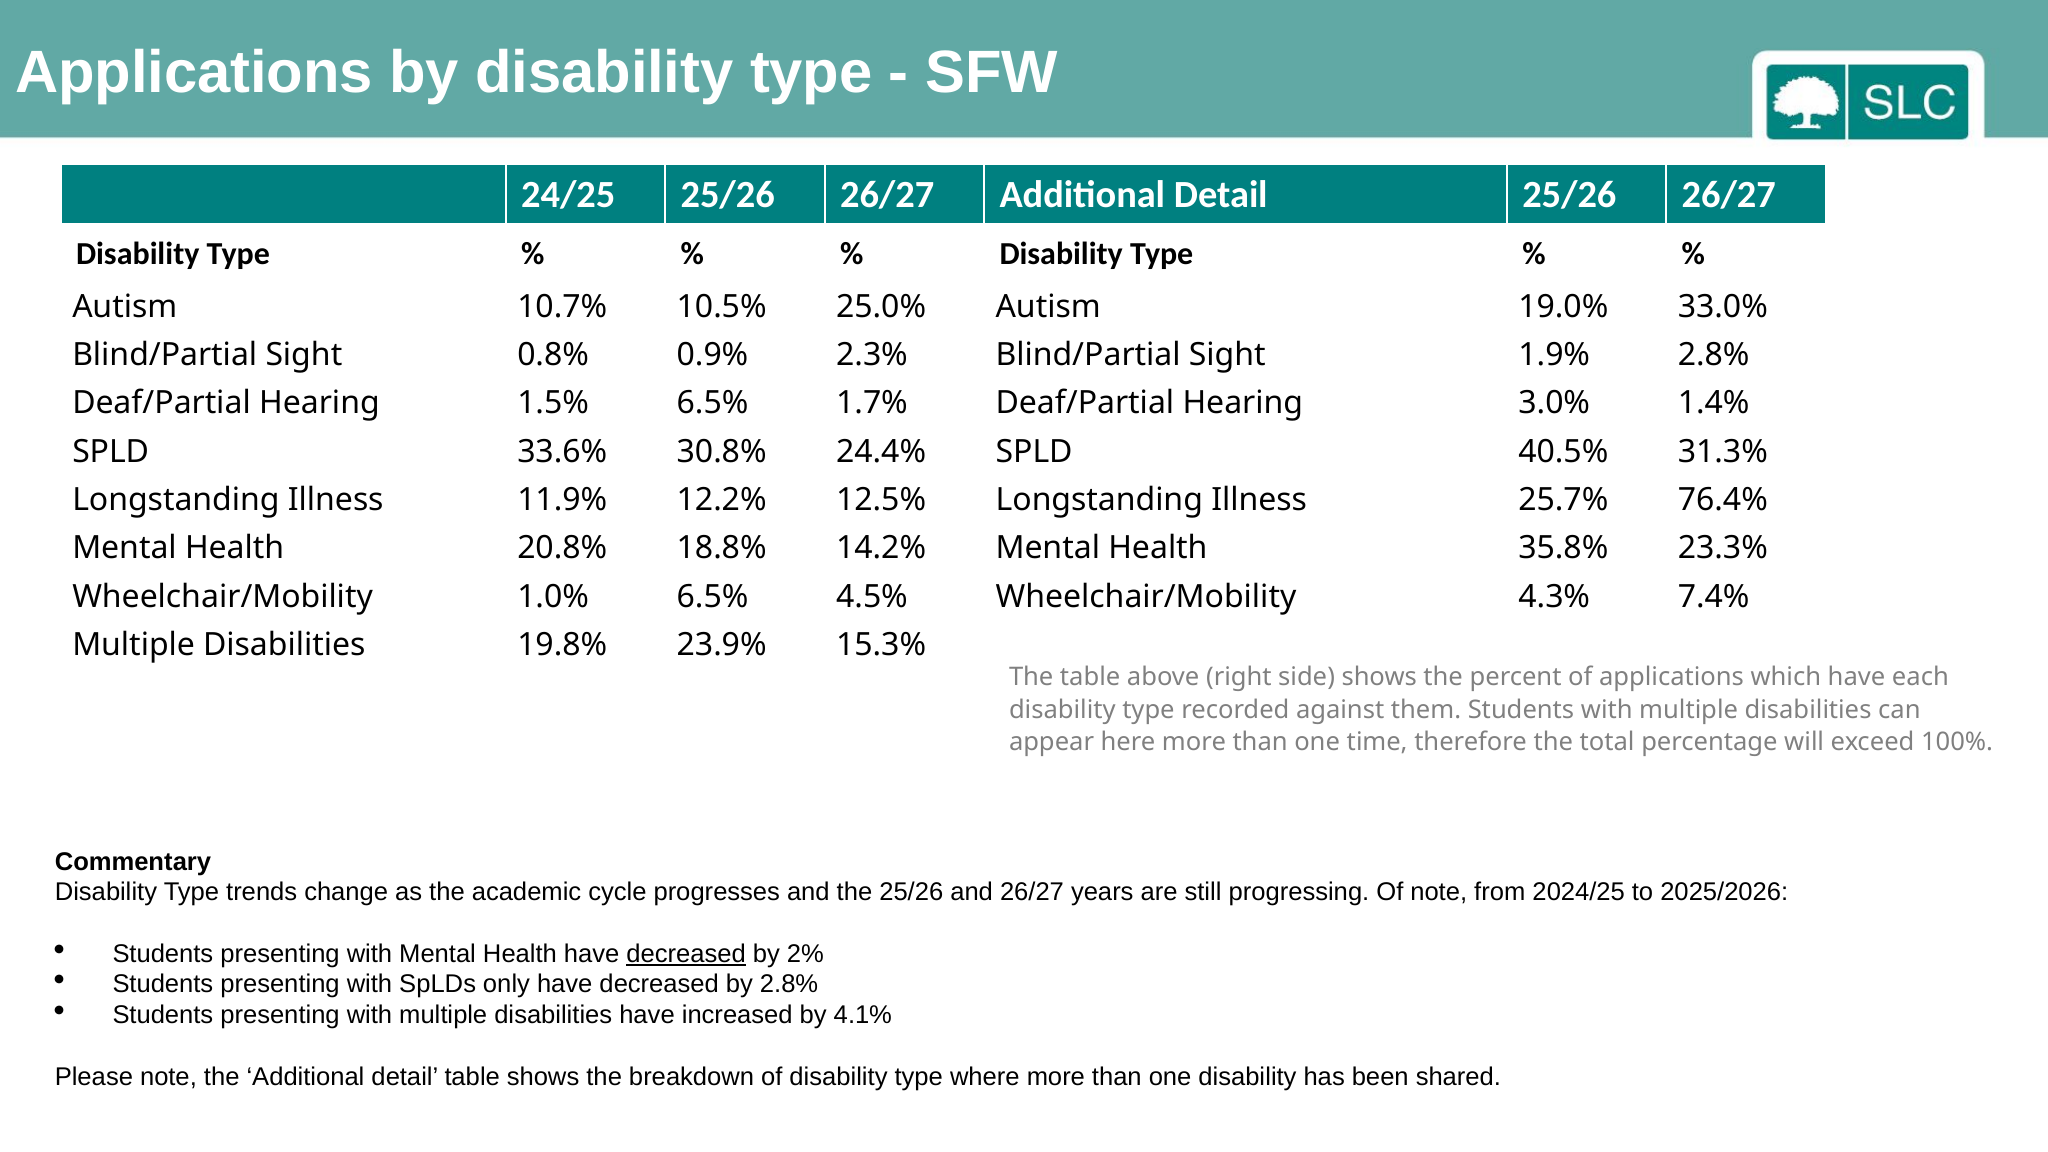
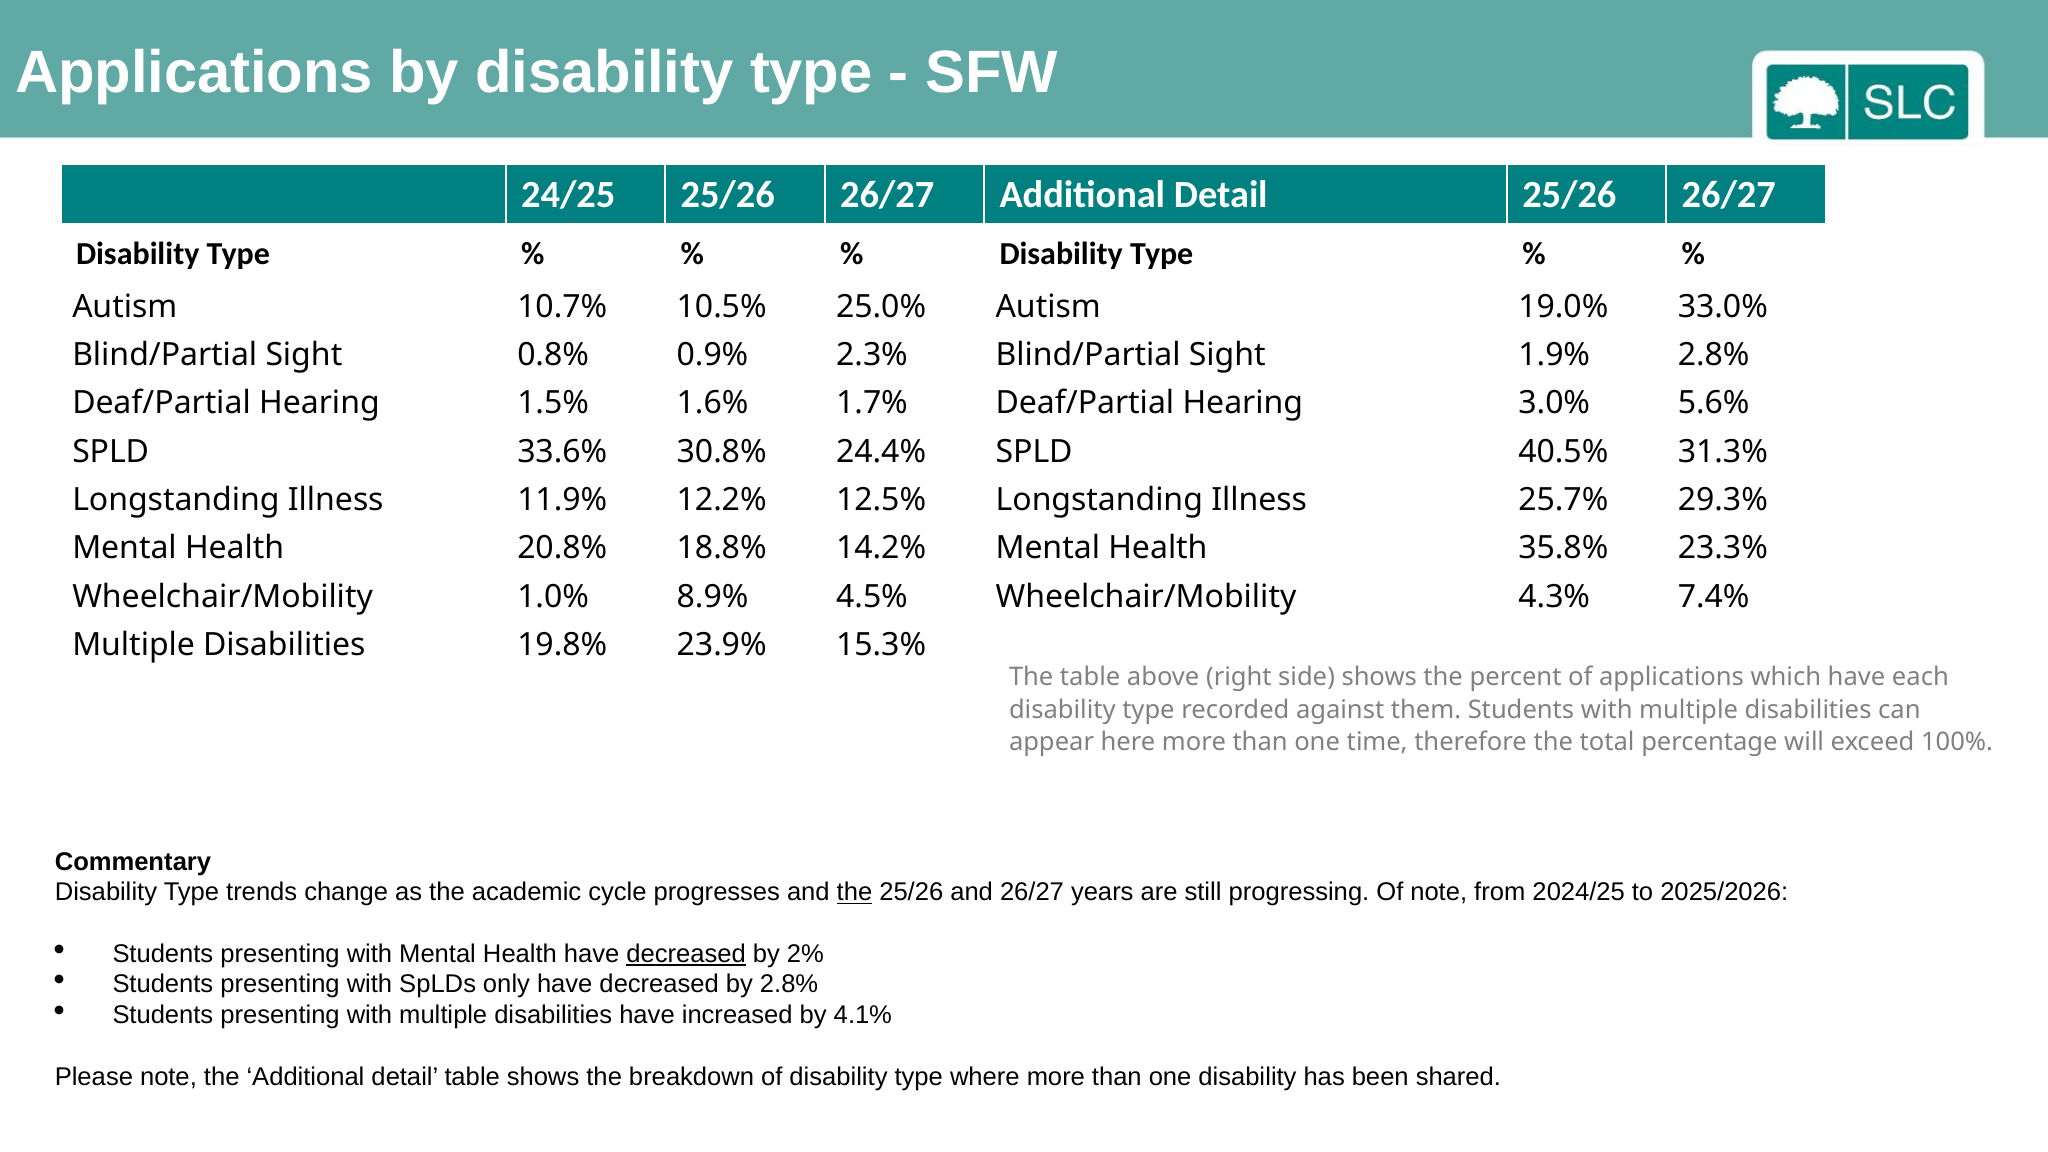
1.5% 6.5%: 6.5% -> 1.6%
1.4%: 1.4% -> 5.6%
76.4%: 76.4% -> 29.3%
1.0% 6.5%: 6.5% -> 8.9%
the at (854, 892) underline: none -> present
